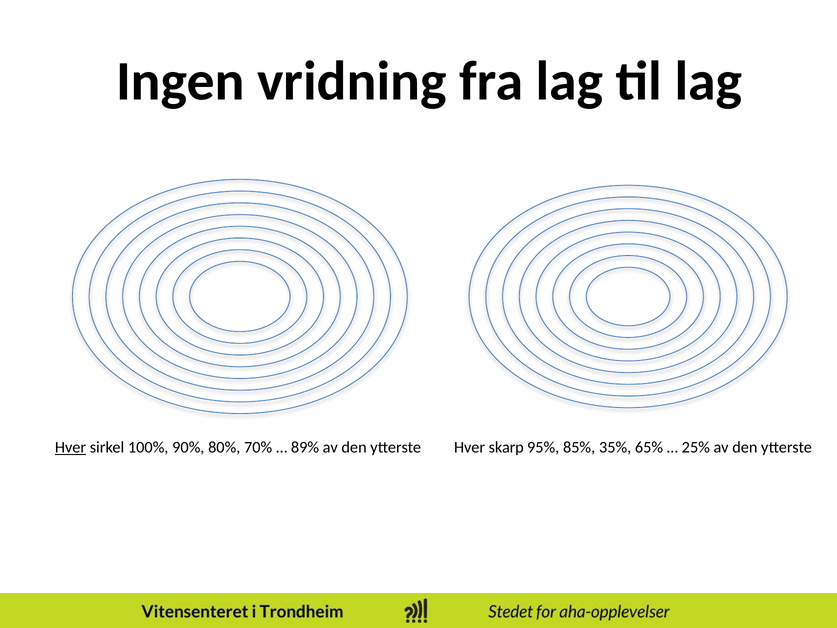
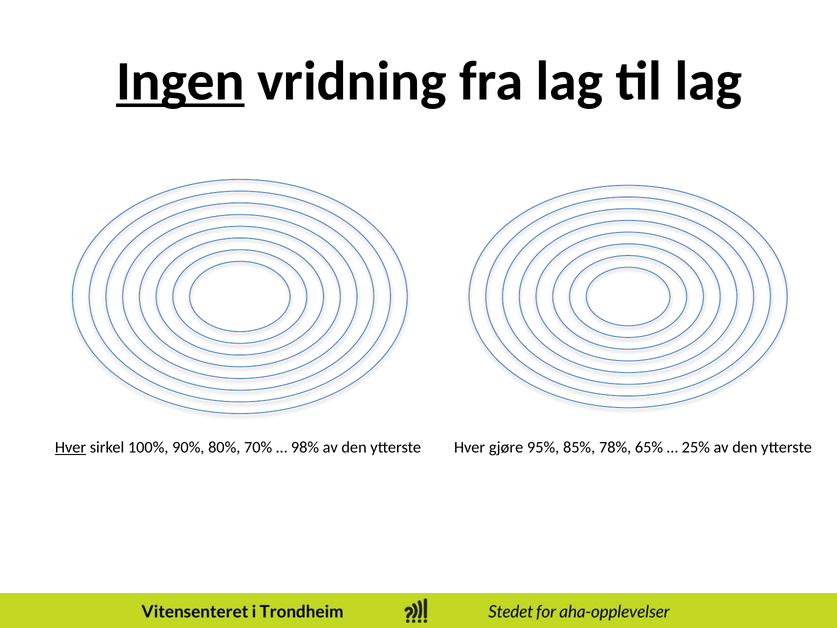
Ingen underline: none -> present
89%: 89% -> 98%
skarp: skarp -> gjøre
35%: 35% -> 78%
